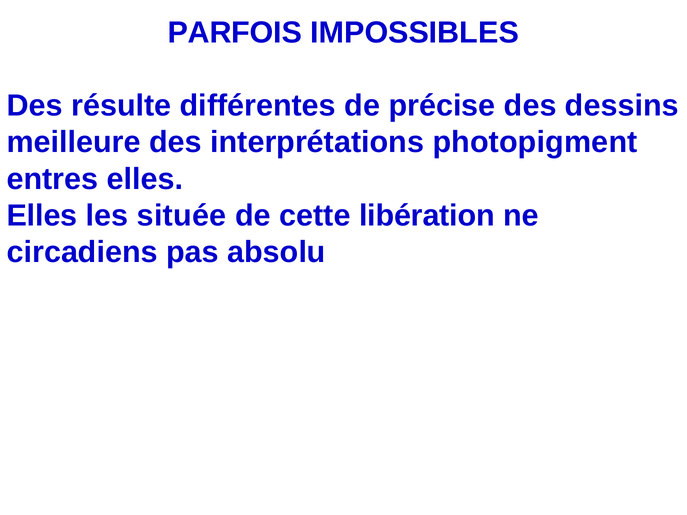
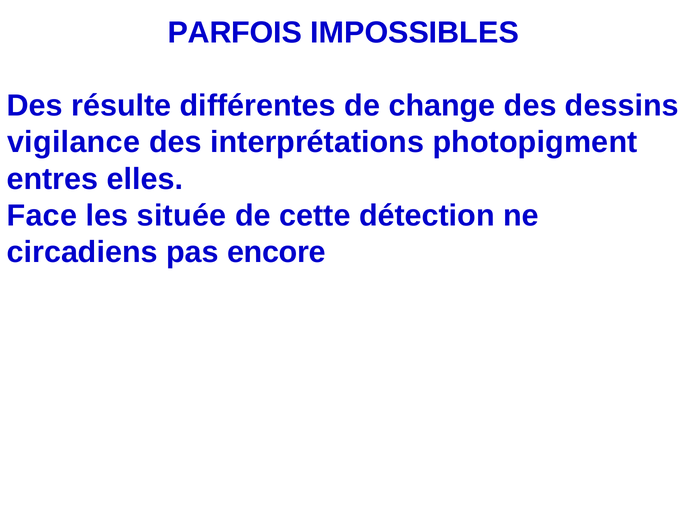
précise: précise -> change
meilleure: meilleure -> vigilance
Elles at (42, 216): Elles -> Face
libération: libération -> détection
absolu: absolu -> encore
